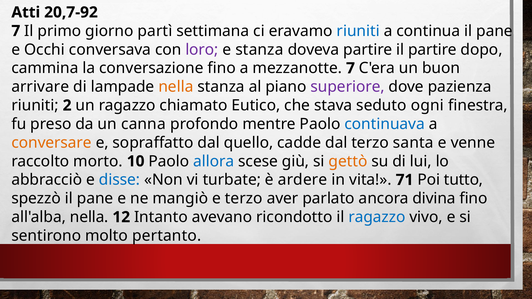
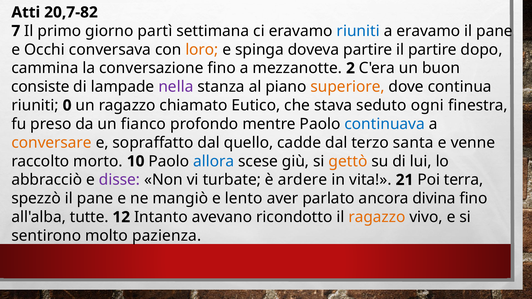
20,7-92: 20,7-92 -> 20,7-82
a continua: continua -> eravamo
loro colour: purple -> orange
e stanza: stanza -> spinga
mezzanotte 7: 7 -> 2
arrivare: arrivare -> consiste
nella at (176, 87) colour: orange -> purple
superiore colour: purple -> orange
pazienza: pazienza -> continua
2: 2 -> 0
canna: canna -> fianco
disse colour: blue -> purple
71: 71 -> 21
tutto: tutto -> terra
e terzo: terzo -> lento
all'alba nella: nella -> tutte
ragazzo at (377, 217) colour: blue -> orange
pertanto: pertanto -> pazienza
